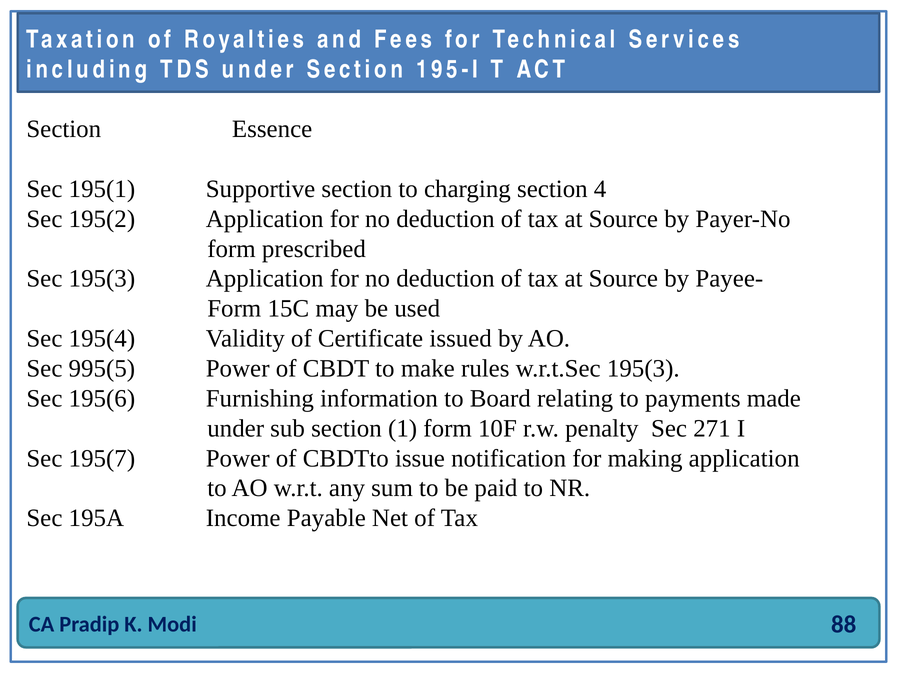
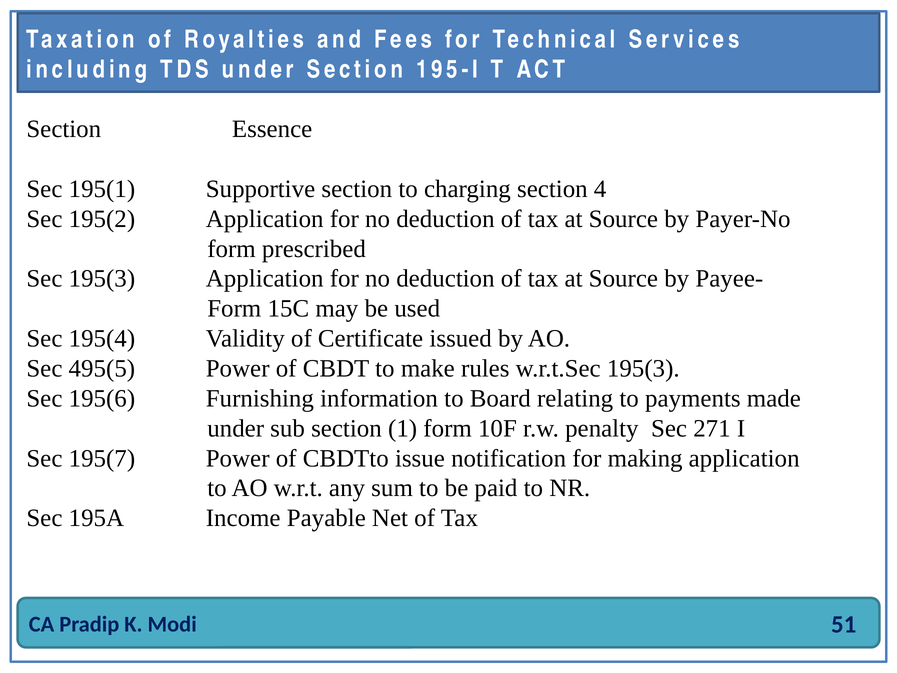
995(5: 995(5 -> 495(5
88: 88 -> 51
